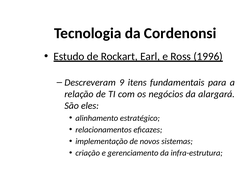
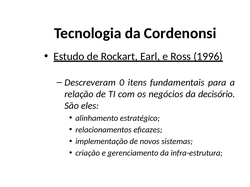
9: 9 -> 0
alargará: alargará -> decisório
